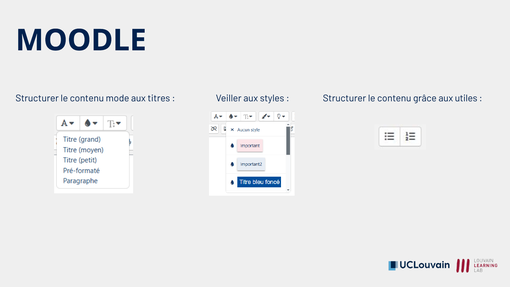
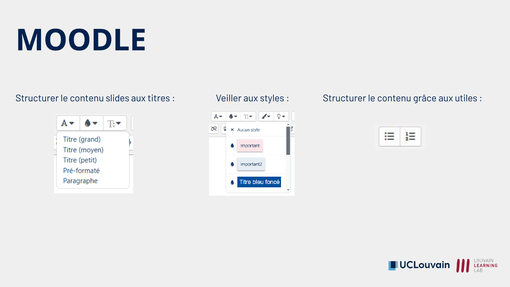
mode: mode -> slides
